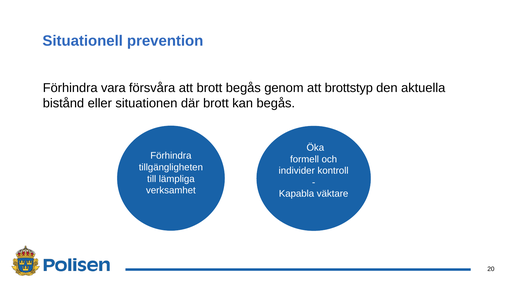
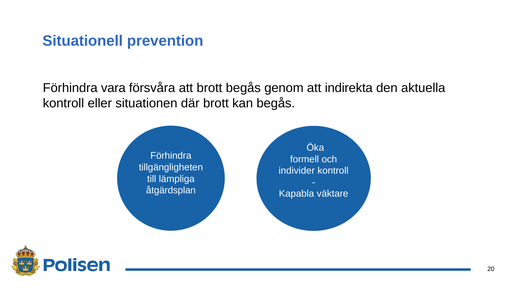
brottstyp: brottstyp -> indirekta
bistånd at (63, 103): bistånd -> kontroll
verksamhet: verksamhet -> åtgärdsplan
